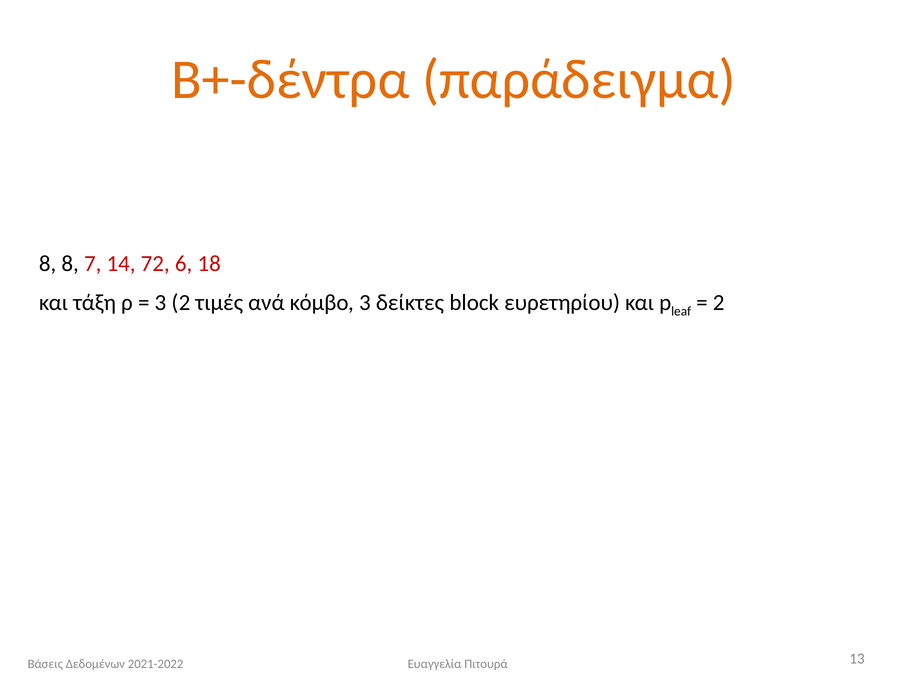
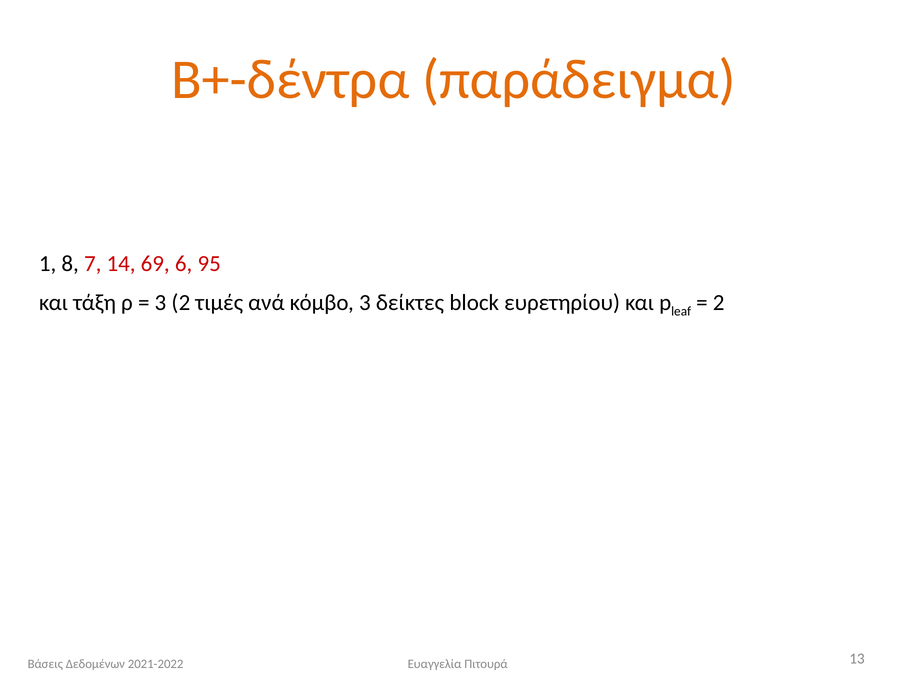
8 at (48, 263): 8 -> 1
72: 72 -> 69
18: 18 -> 95
